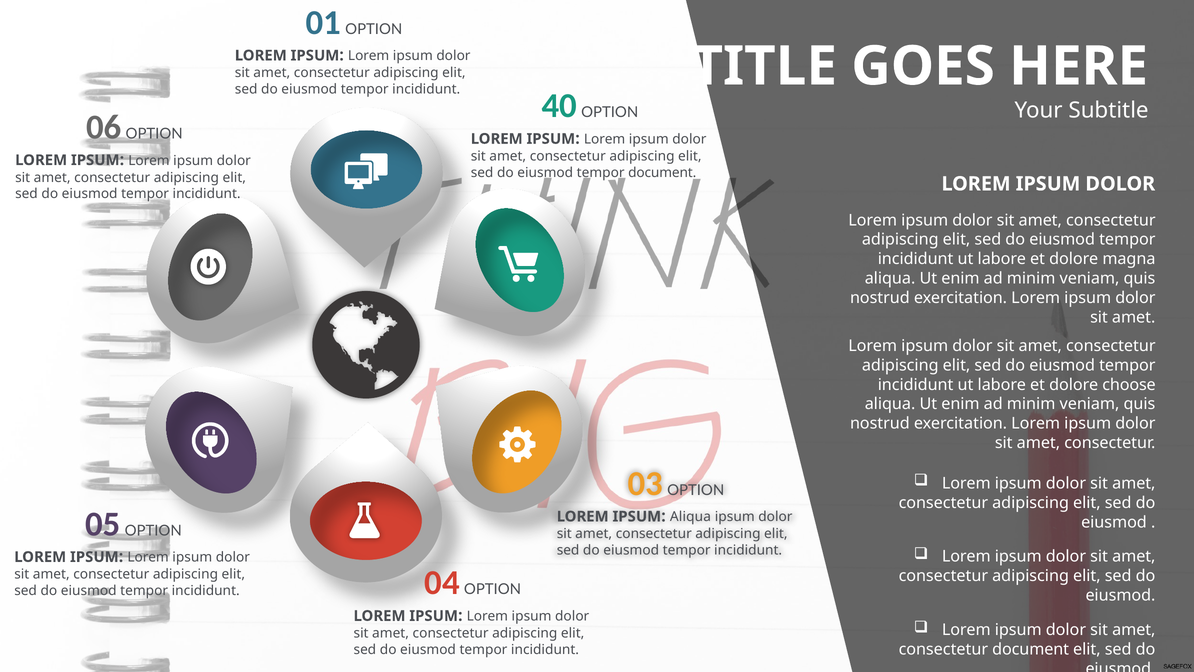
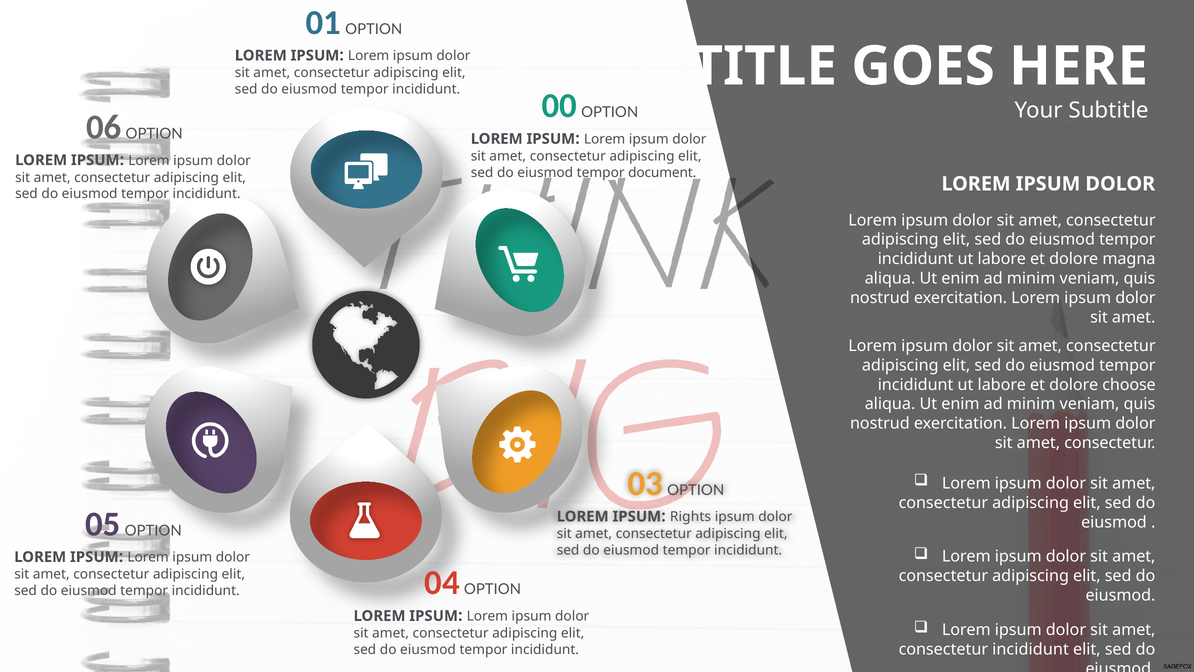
40: 40 -> 00
IPSUM Aliqua: Aliqua -> Rights
consectetur document: document -> incididunt
